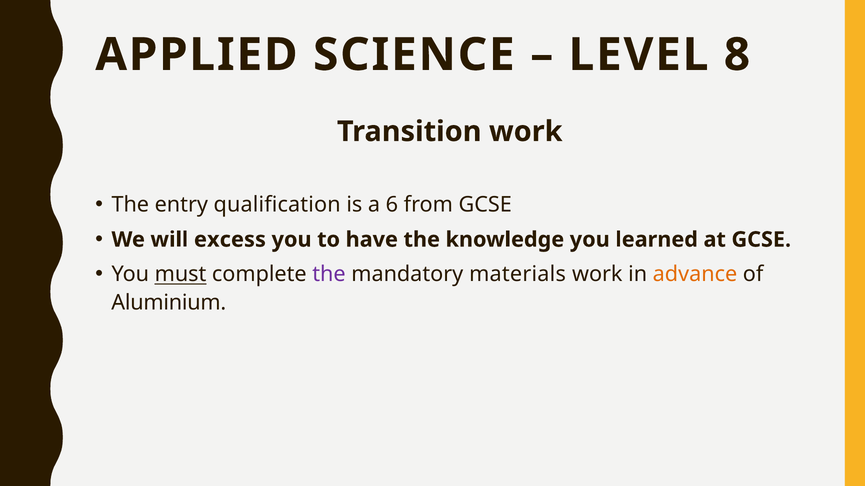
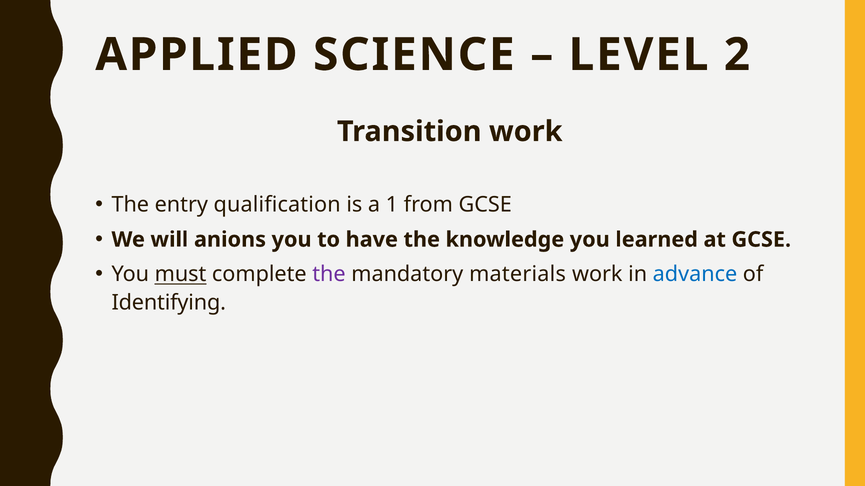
8: 8 -> 2
6: 6 -> 1
excess: excess -> anions
advance colour: orange -> blue
Aluminium: Aluminium -> Identifying
